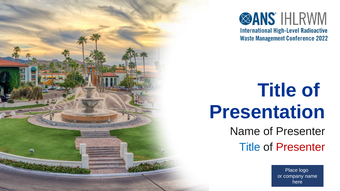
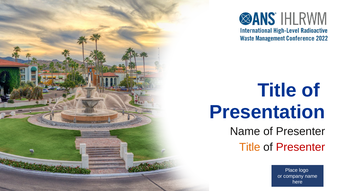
Title at (250, 147) colour: blue -> orange
